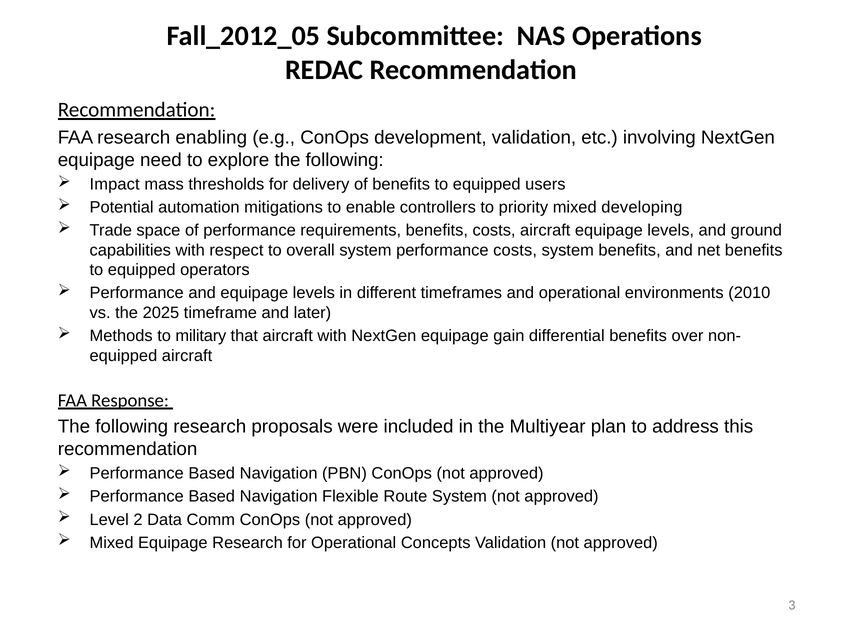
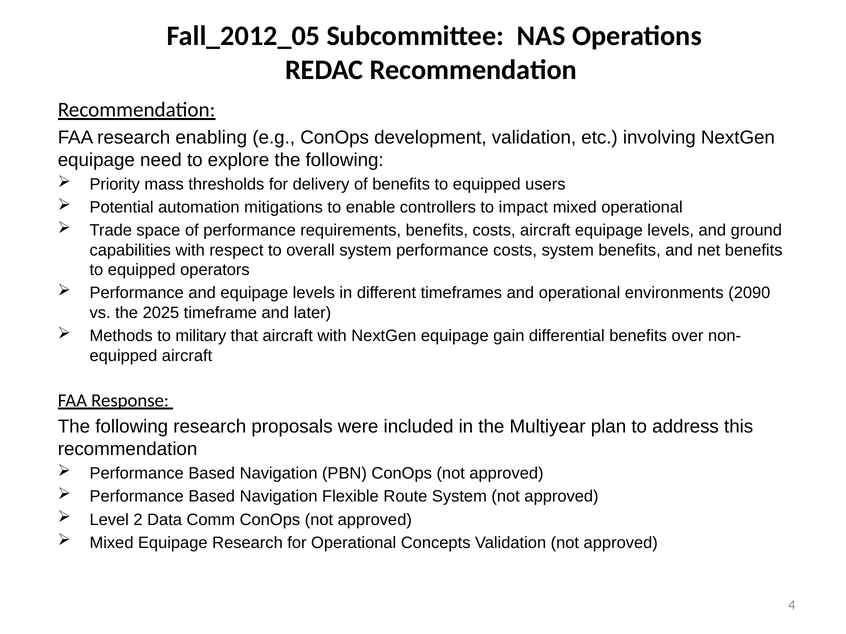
Impact: Impact -> Priority
priority: priority -> impact
mixed developing: developing -> operational
2010: 2010 -> 2090
3: 3 -> 4
